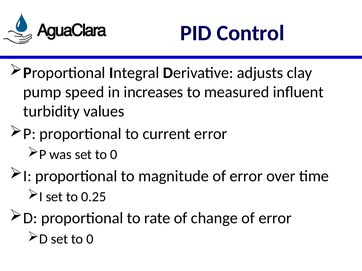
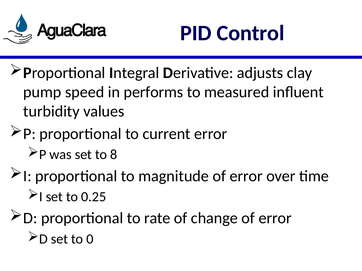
increases: increases -> performs
was set to 0: 0 -> 8
